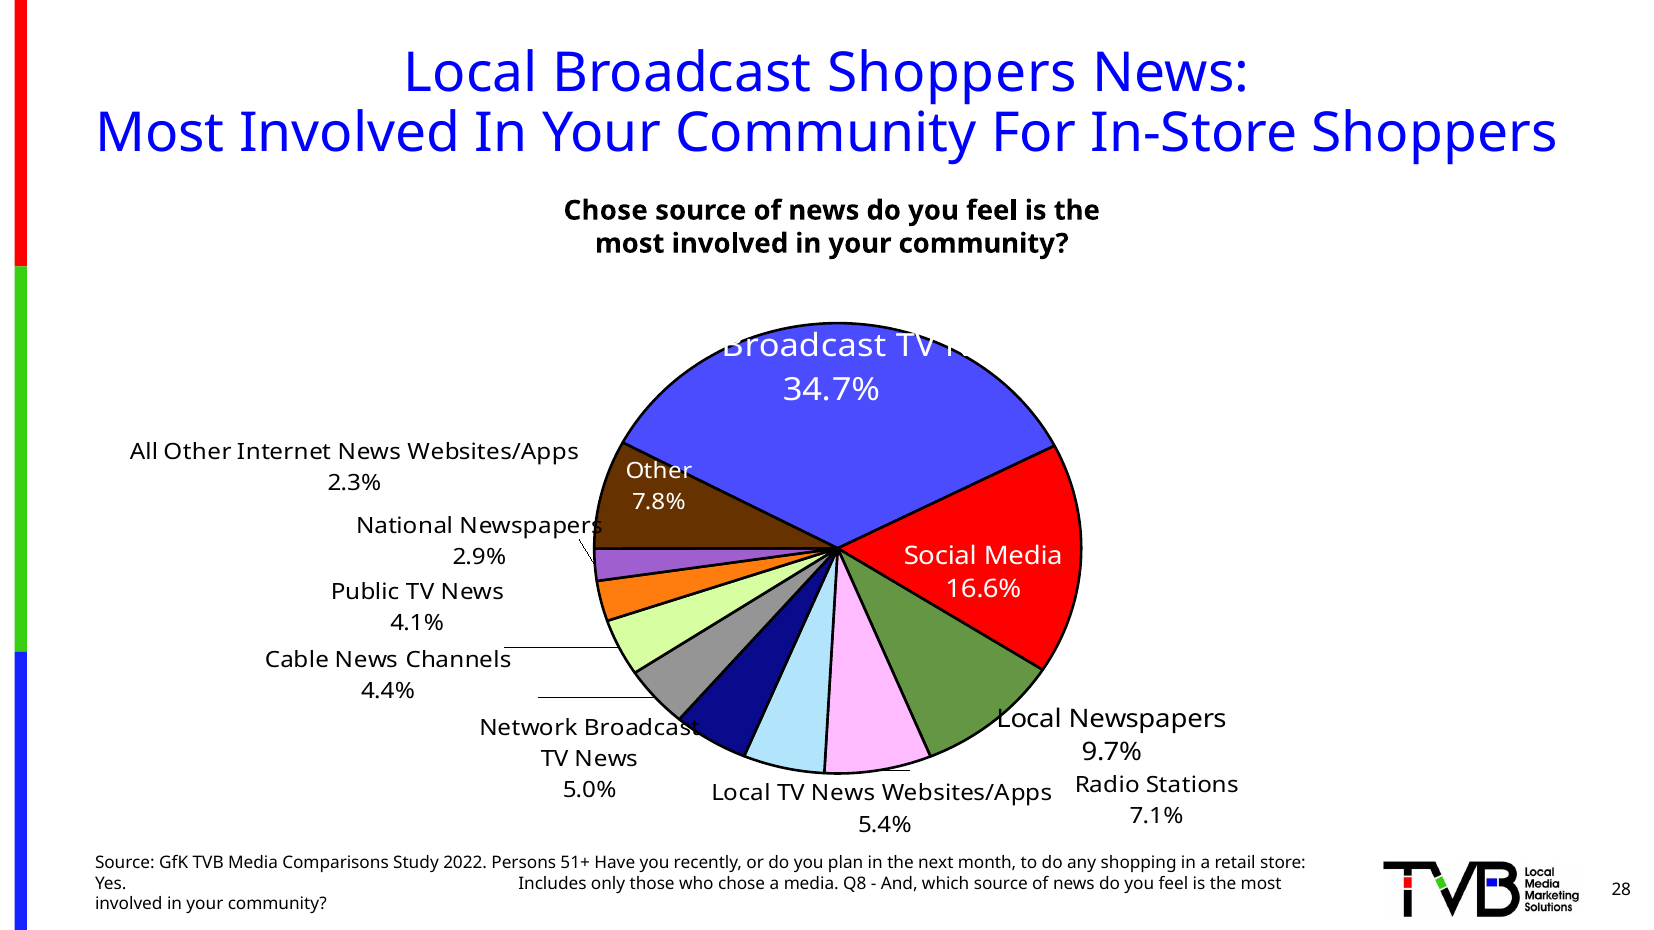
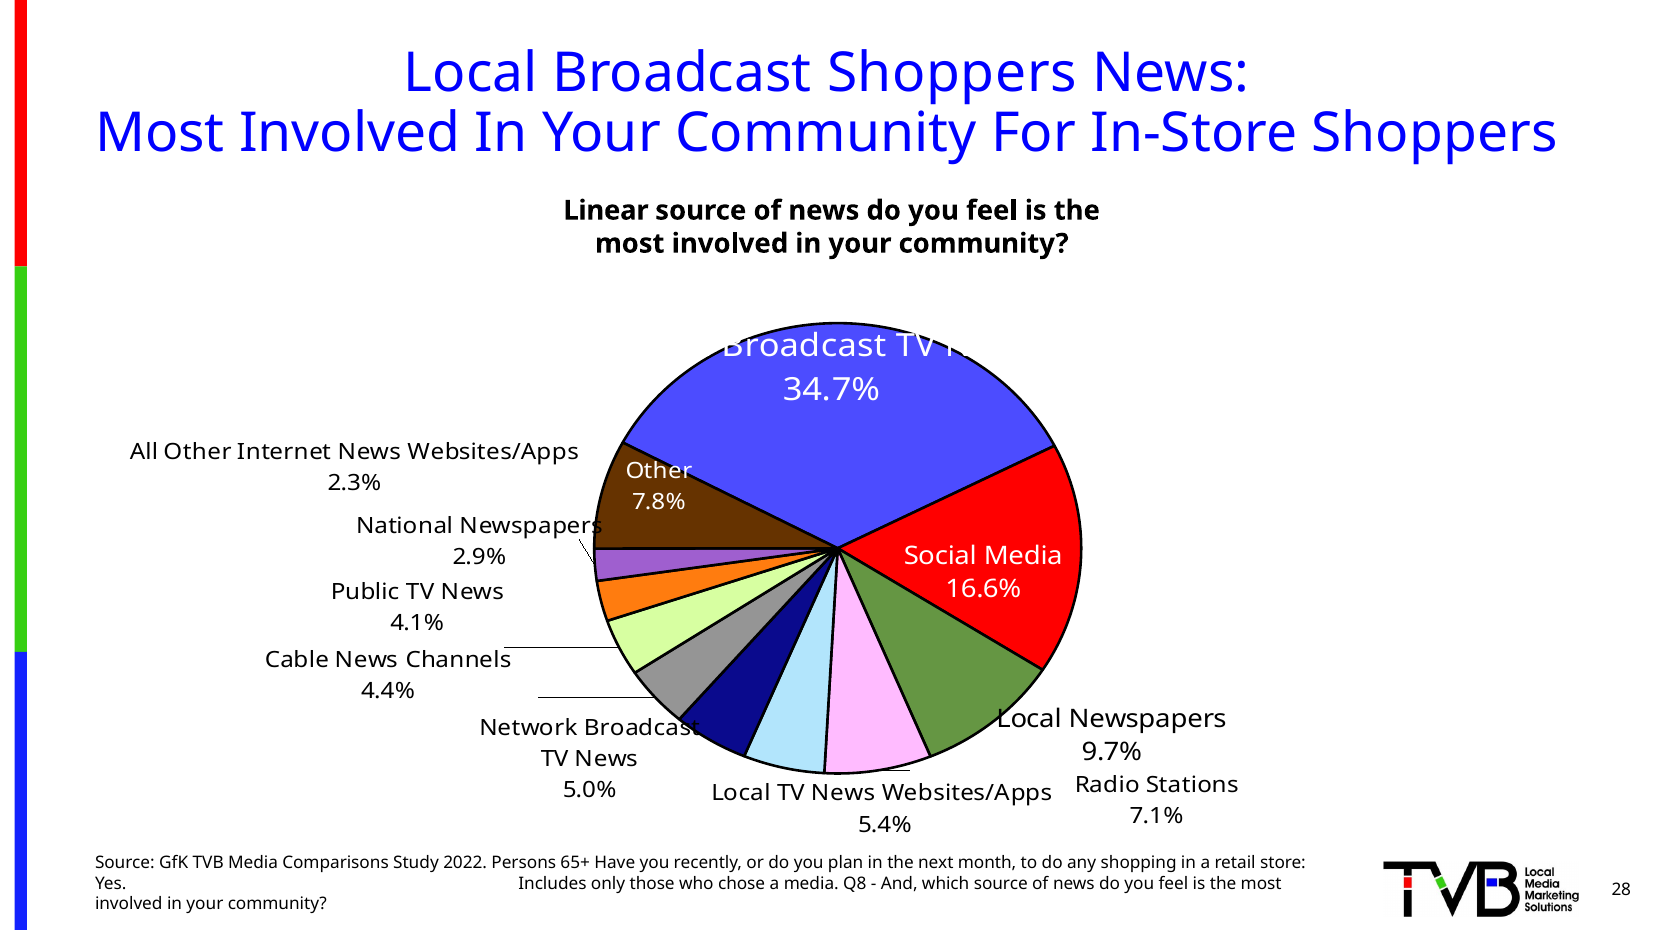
Chose at (606, 211): Chose -> Linear
51+: 51+ -> 65+
